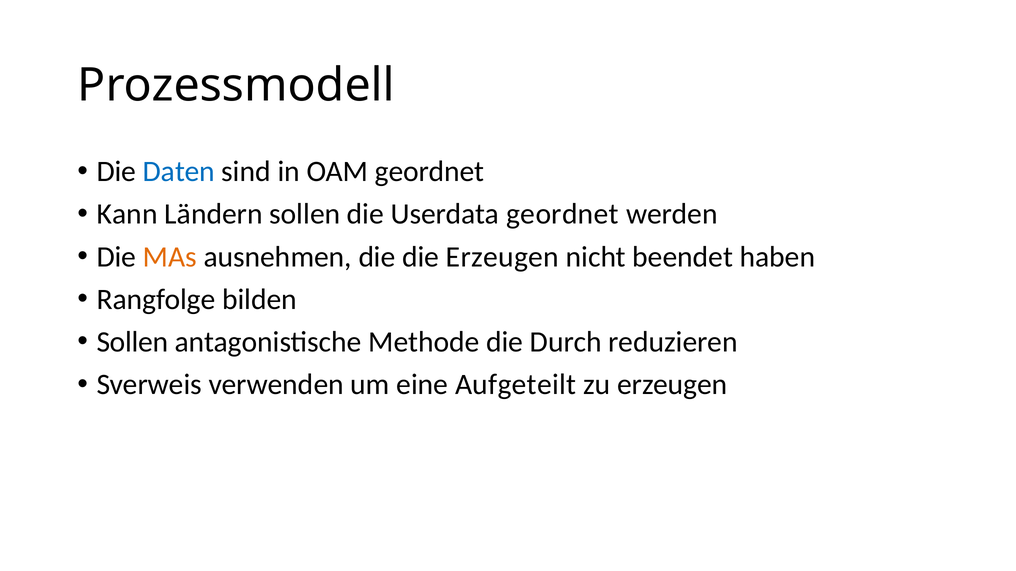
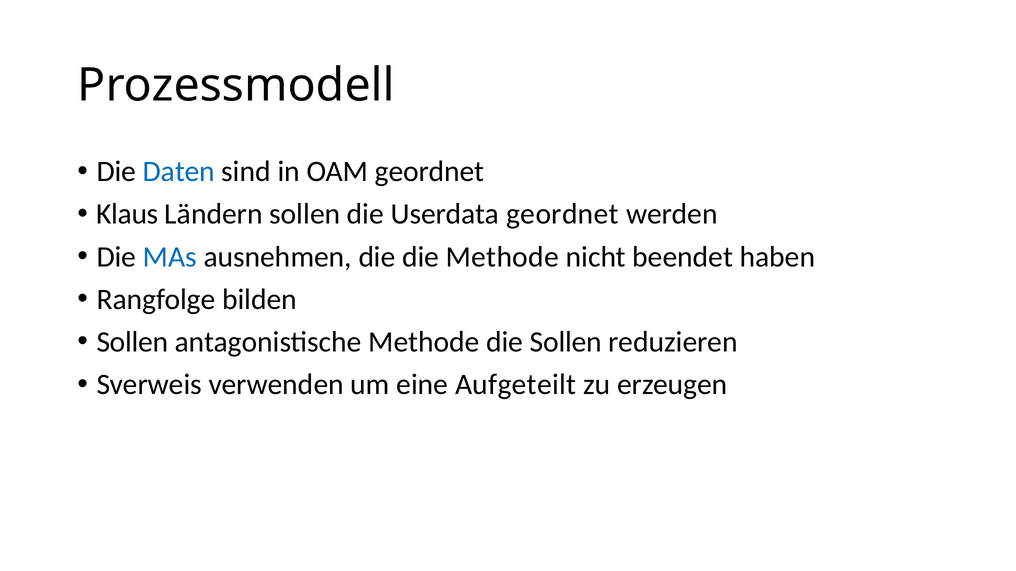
Kann: Kann -> Klaus
MAs colour: orange -> blue
die Erzeugen: Erzeugen -> Methode
die Durch: Durch -> Sollen
